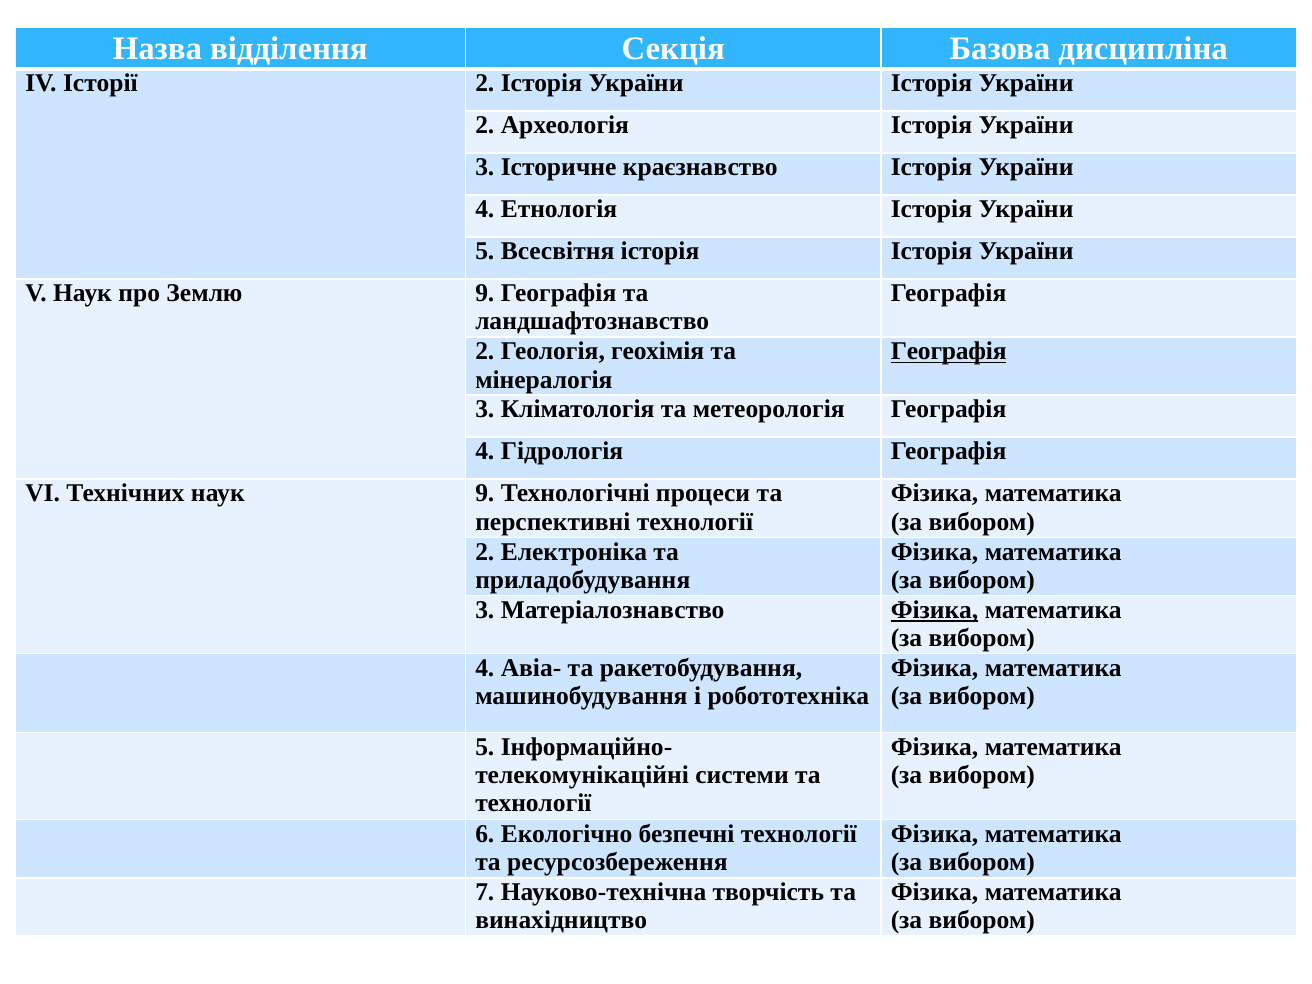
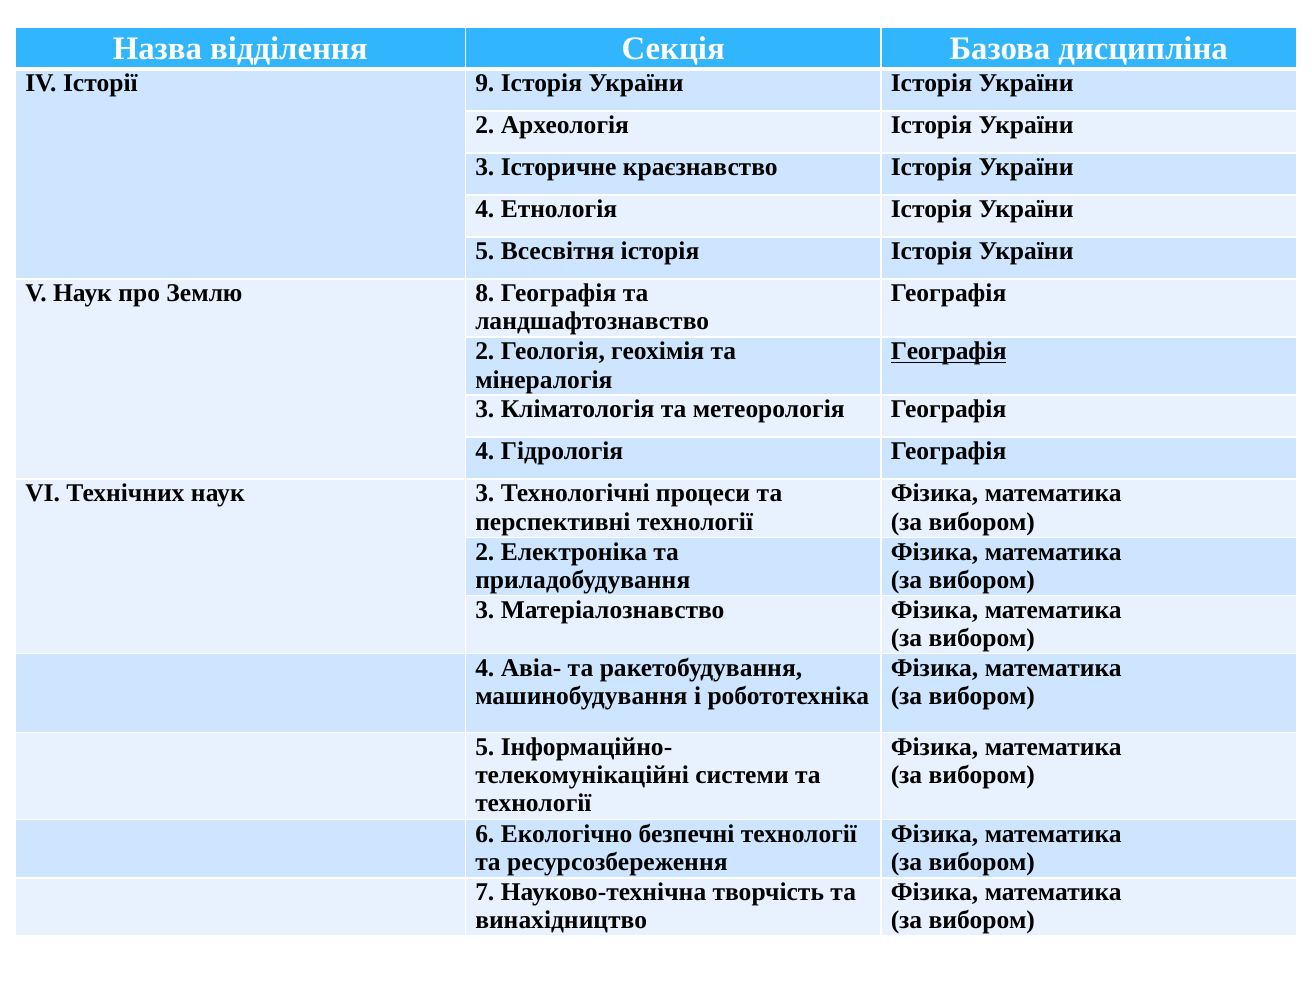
Історії 2: 2 -> 9
Землю 9: 9 -> 8
наук 9: 9 -> 3
Фізика at (935, 610) underline: present -> none
